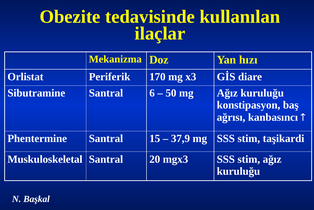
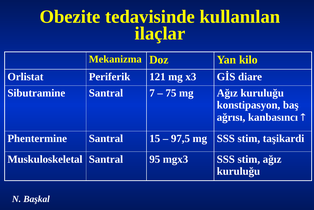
hızı: hızı -> kilo
170: 170 -> 121
6: 6 -> 7
50: 50 -> 75
37,9: 37,9 -> 97,5
20: 20 -> 95
